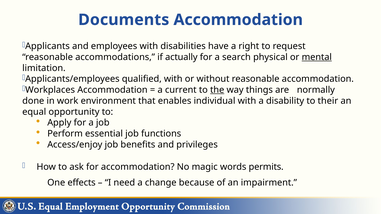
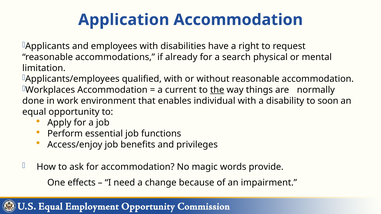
Documents: Documents -> Application
actually: actually -> already
mental underline: present -> none
their: their -> soon
permits: permits -> provide
